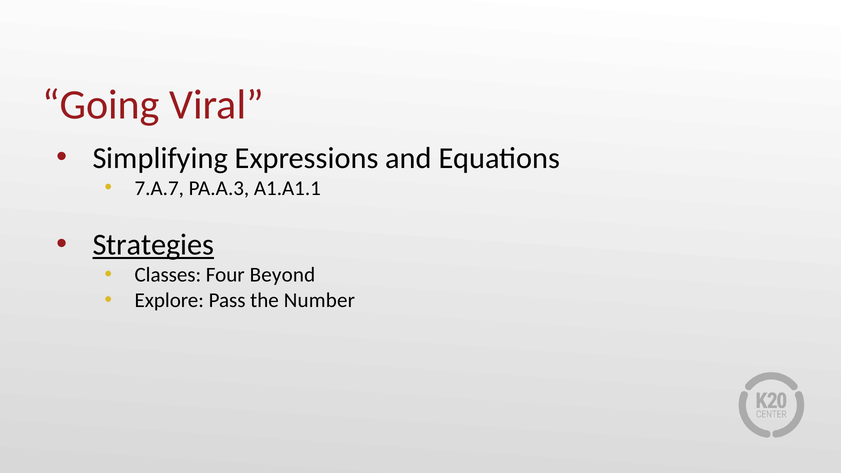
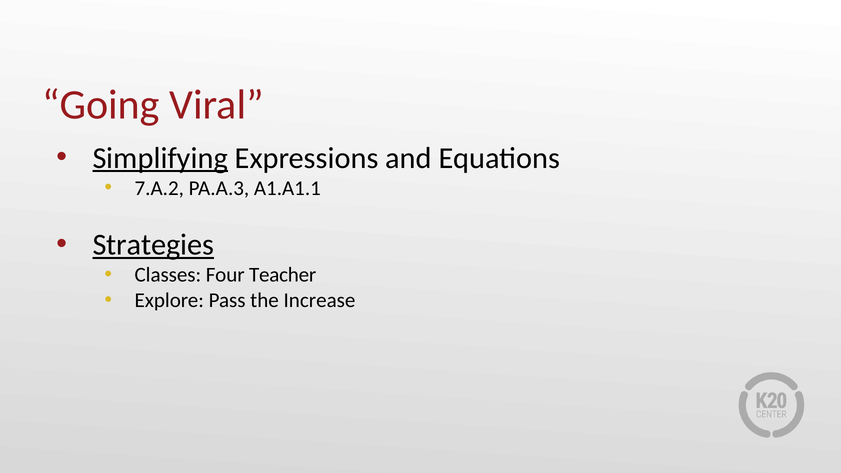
Simplifying underline: none -> present
7.A.7: 7.A.7 -> 7.A.2
Beyond: Beyond -> Teacher
Number: Number -> Increase
